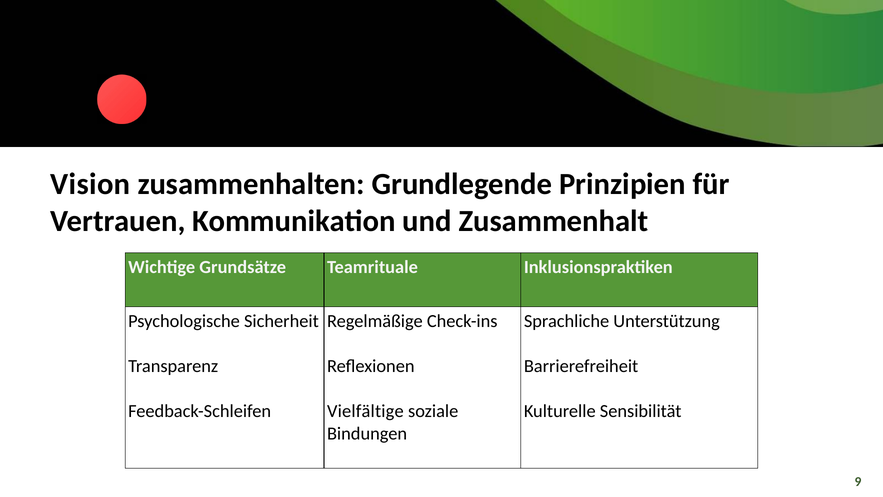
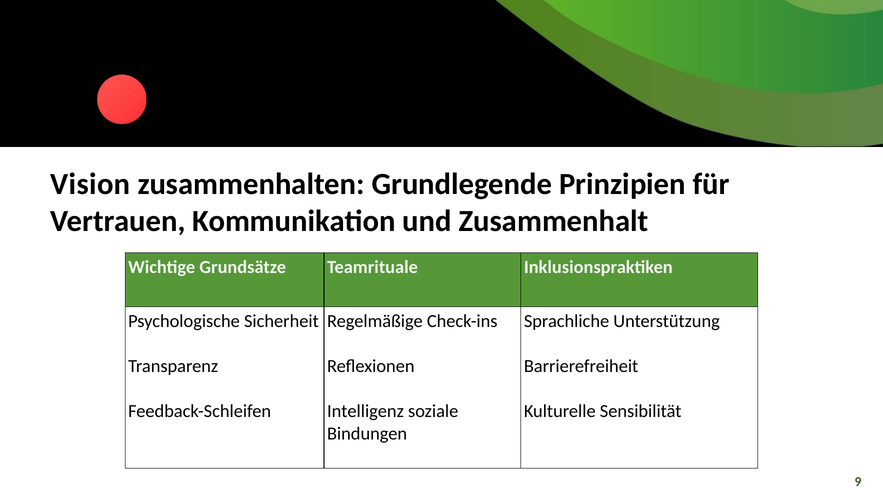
Vielfältige: Vielfältige -> Intelligenz
